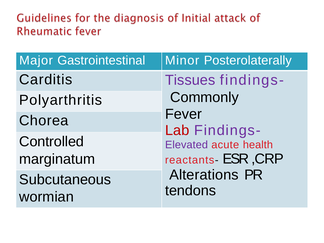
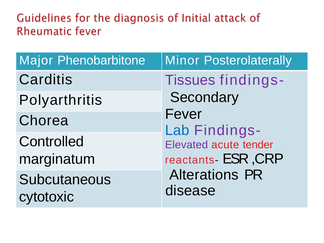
Gastrointestinal: Gastrointestinal -> Phenobarbitone
Commonly: Commonly -> Secondary
Lab colour: red -> blue
health: health -> tender
tendons: tendons -> disease
wormian: wormian -> cytotoxic
